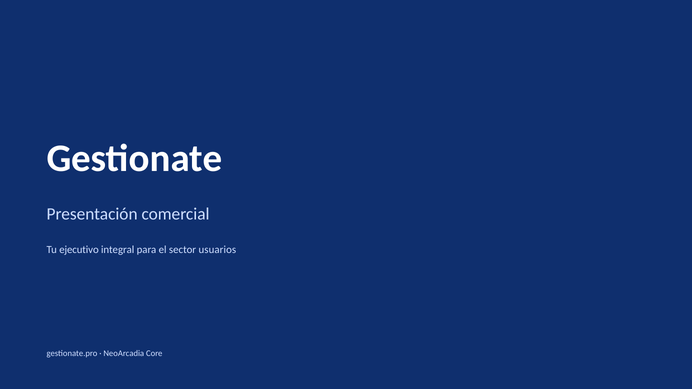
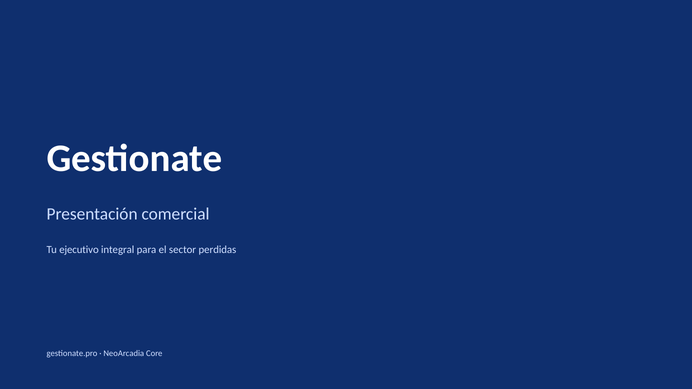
usuarios: usuarios -> perdidas
